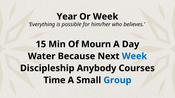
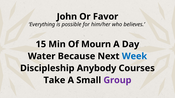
Year: Year -> John
Or Week: Week -> Favor
Time: Time -> Take
Group colour: blue -> purple
